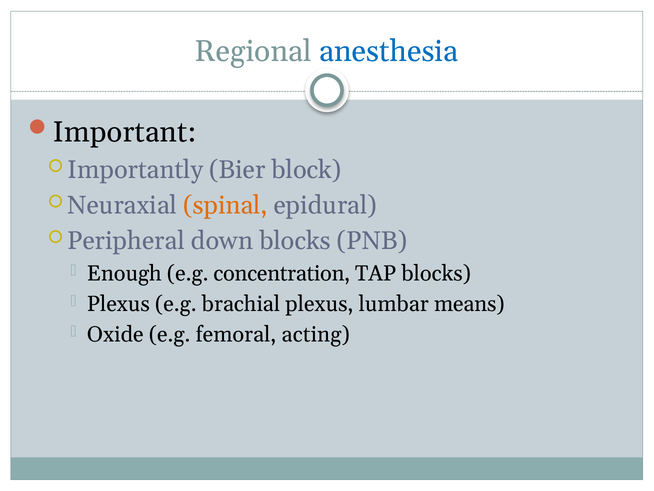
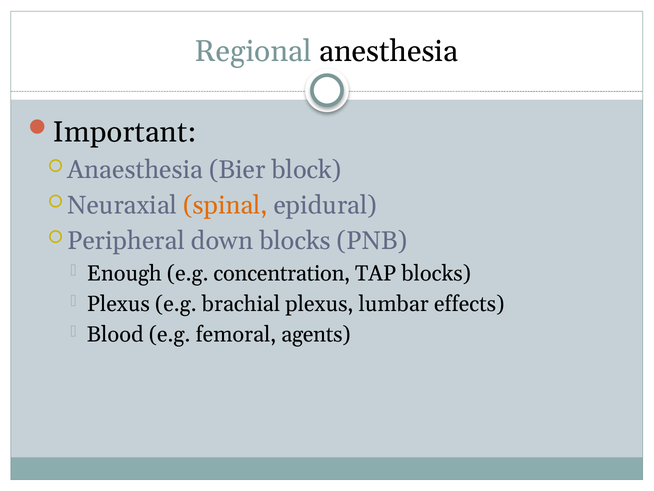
anesthesia colour: blue -> black
Importantly: Importantly -> Anaesthesia
means: means -> effects
Oxide: Oxide -> Blood
acting: acting -> agents
